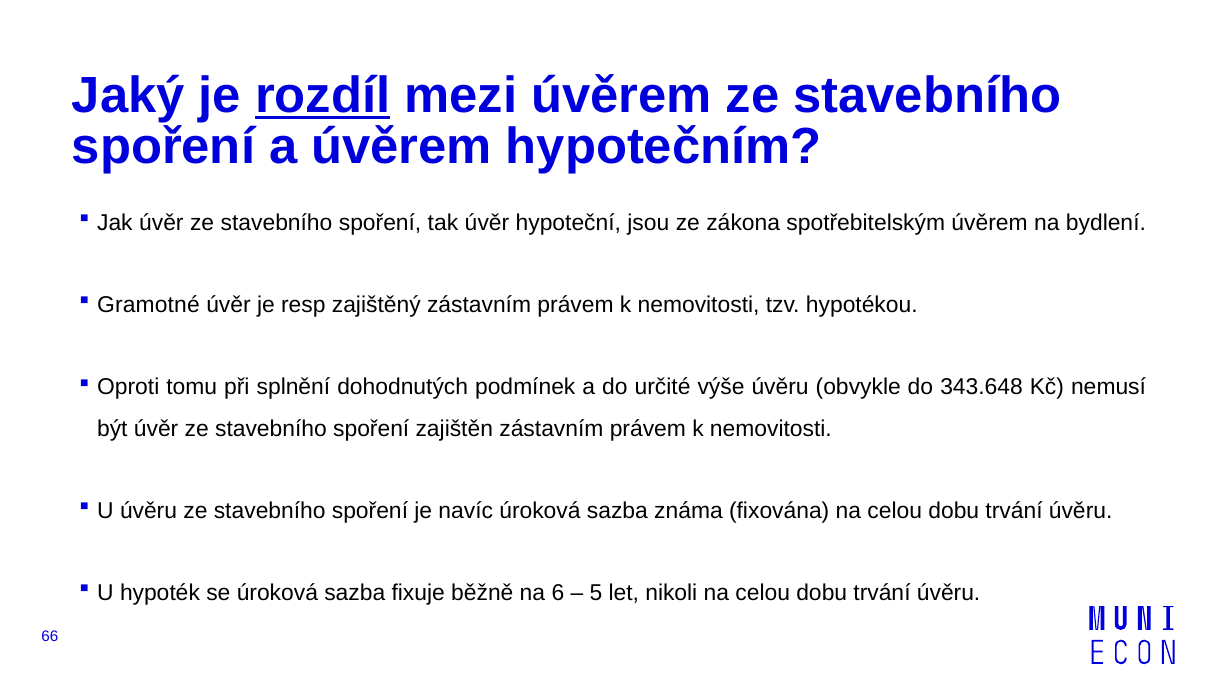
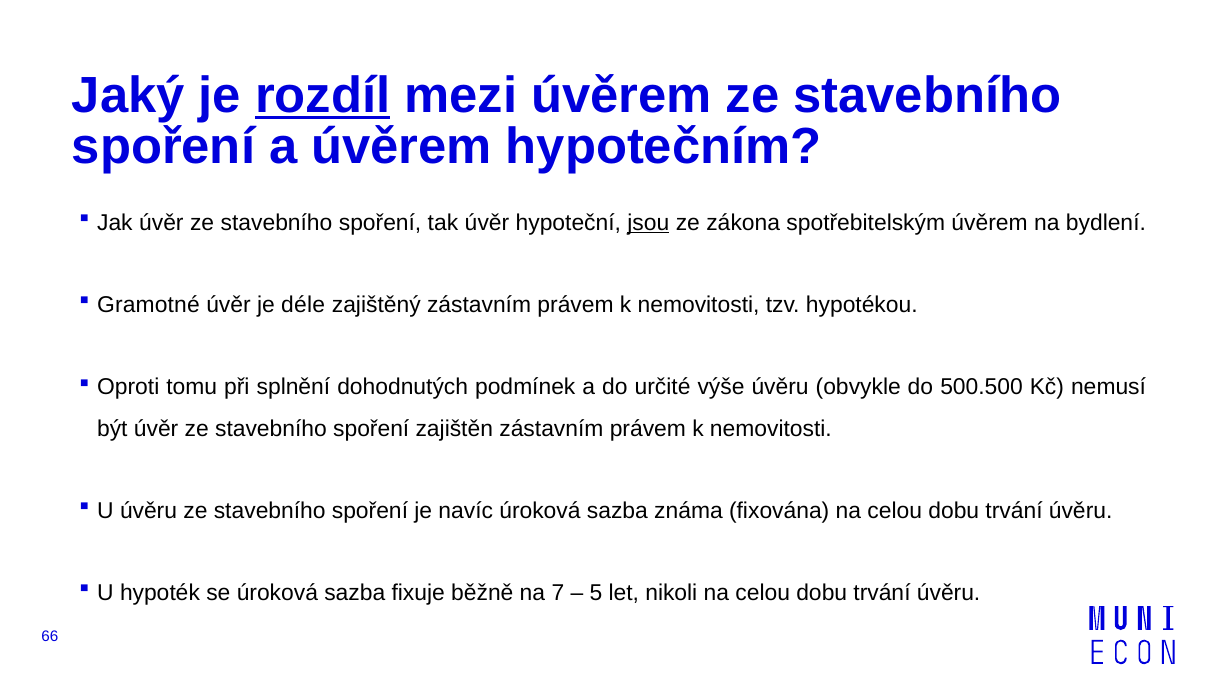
jsou underline: none -> present
resp: resp -> déle
343.648: 343.648 -> 500.500
6: 6 -> 7
